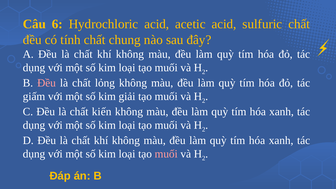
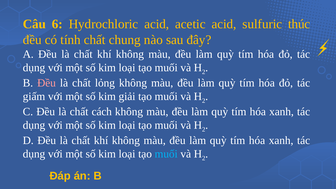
sulfuric chất: chất -> thúc
kiến: kiến -> cách
muối at (166, 154) colour: pink -> light blue
